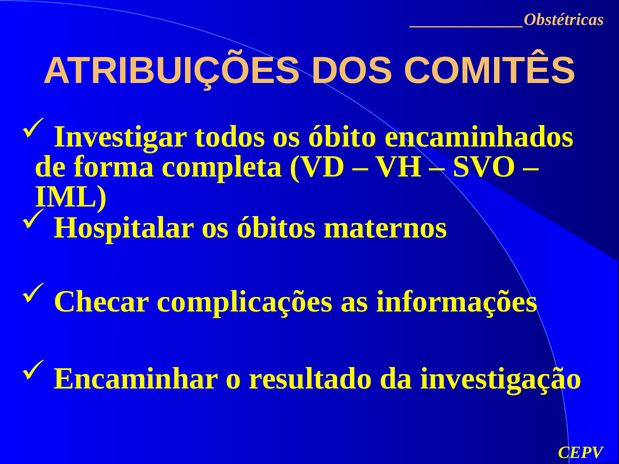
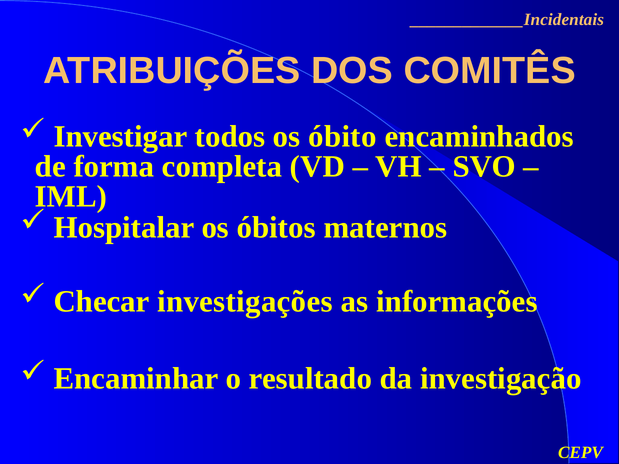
_____________Obstétricas: _____________Obstétricas -> _____________Incidentais
complicações: complicações -> investigações
